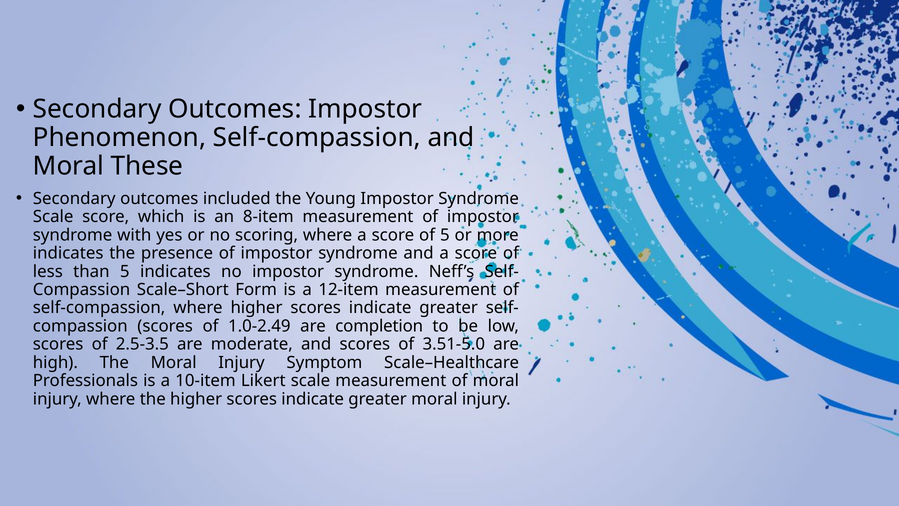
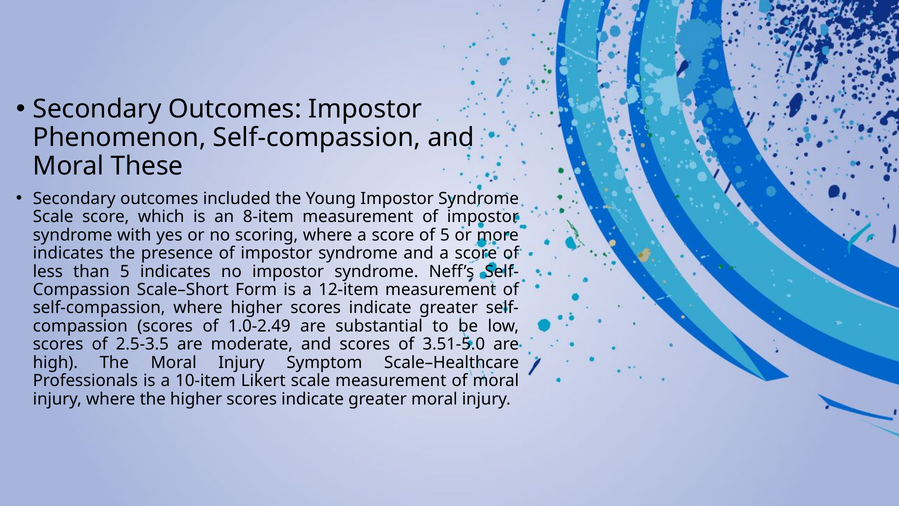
completion: completion -> substantial
